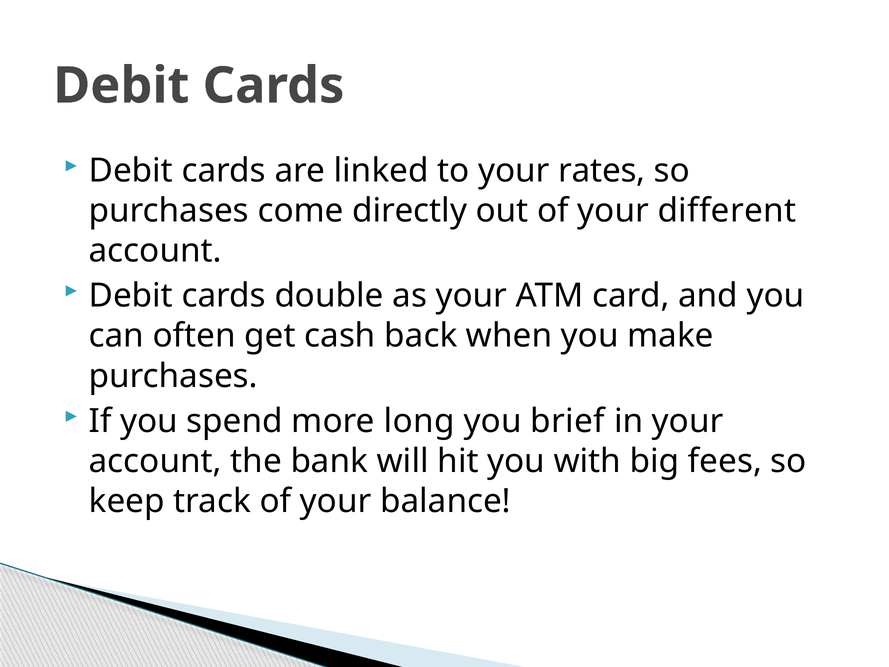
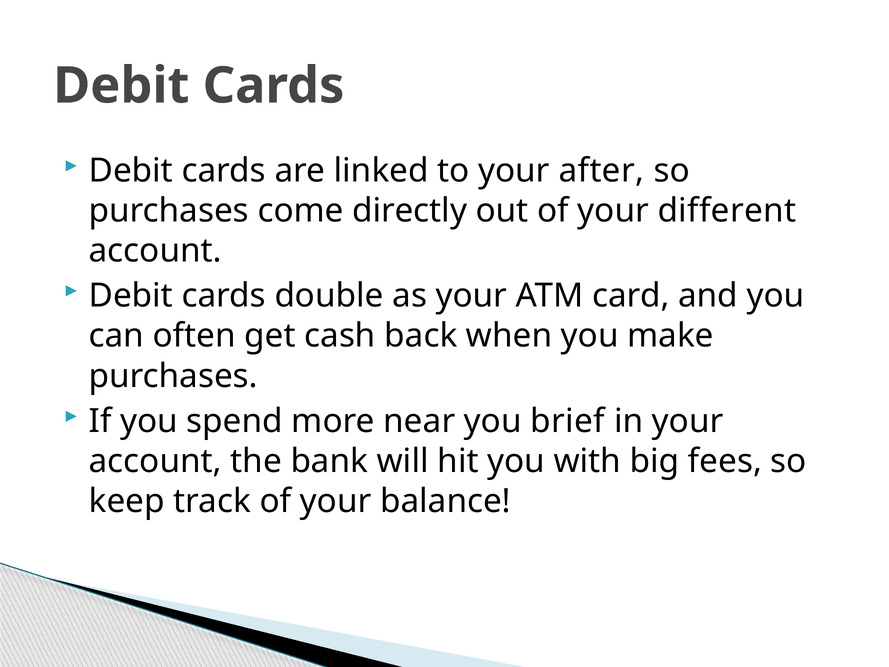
rates: rates -> after
long: long -> near
